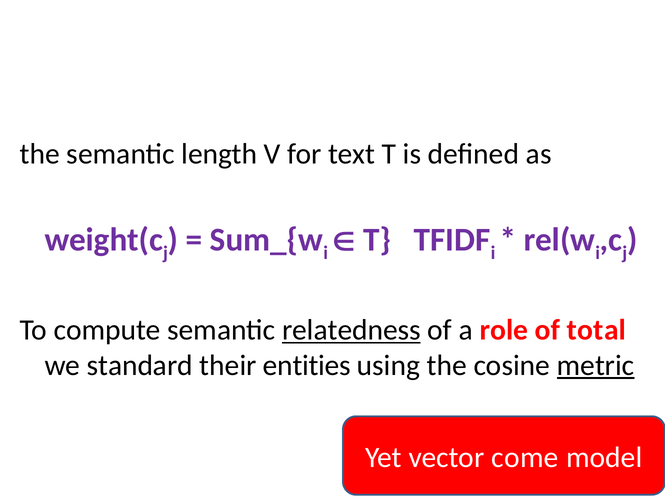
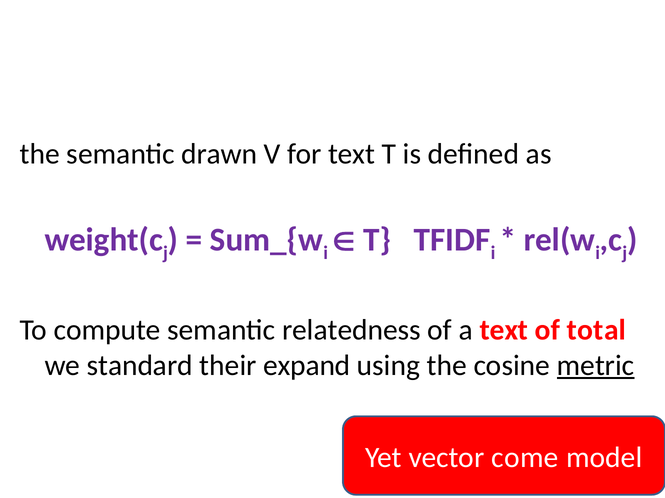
length: length -> drawn
relatedness underline: present -> none
a role: role -> text
entities: entities -> expand
